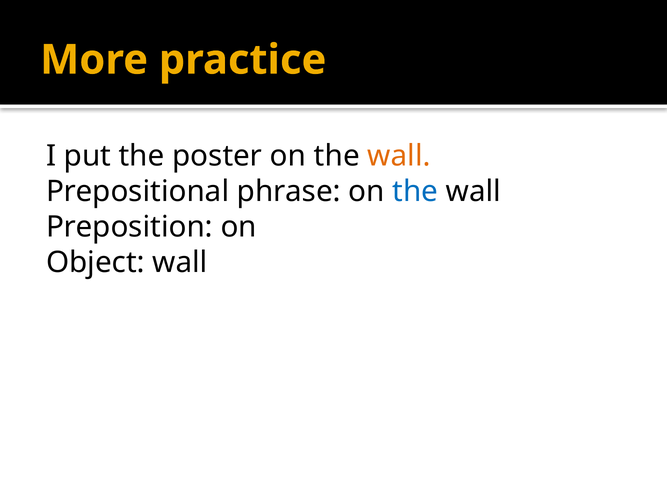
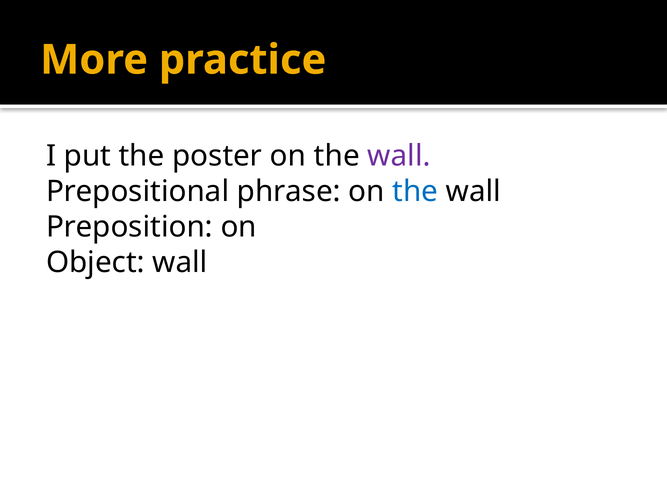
wall at (399, 156) colour: orange -> purple
